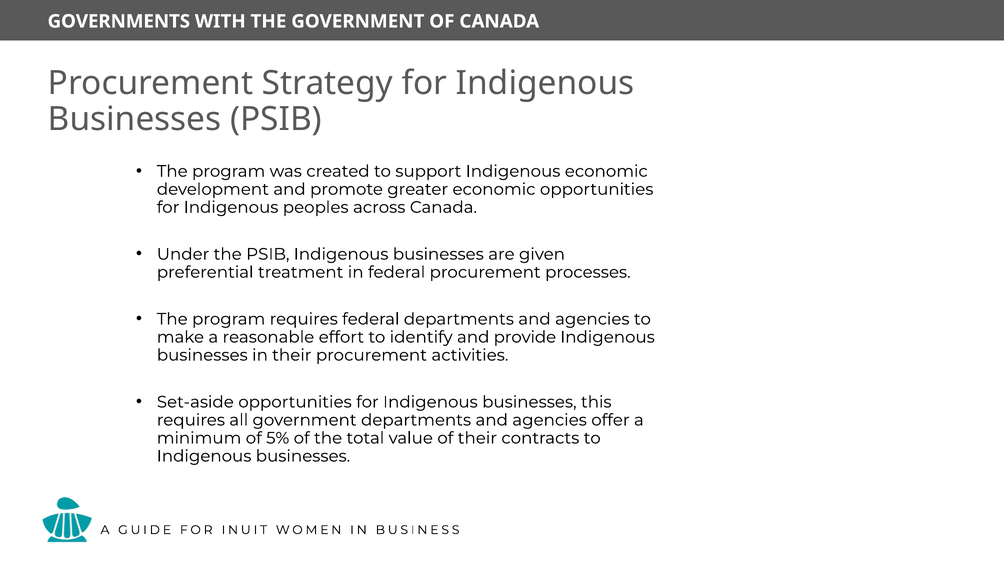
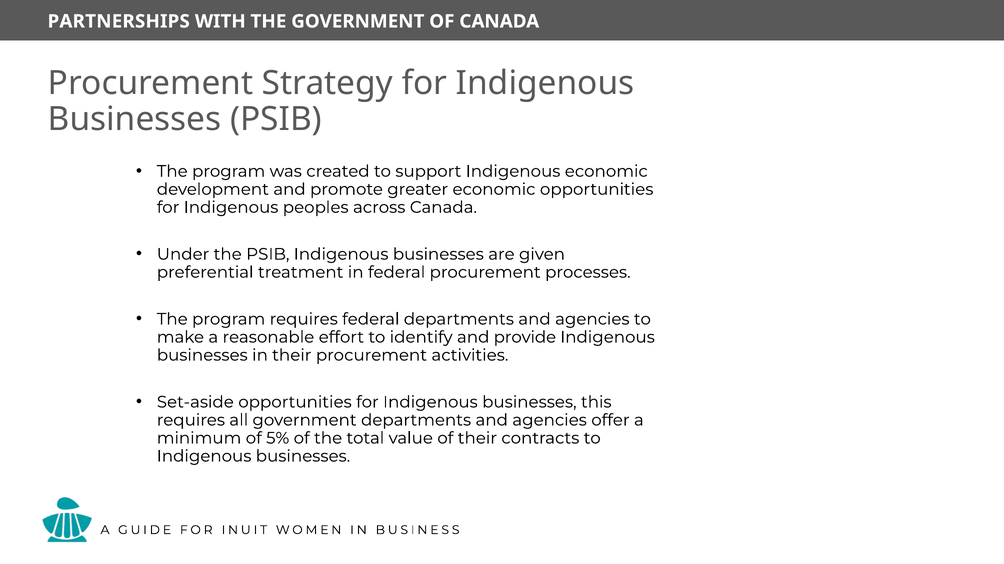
GOVERNMENTS: GOVERNMENTS -> PARTNERSHIPS
